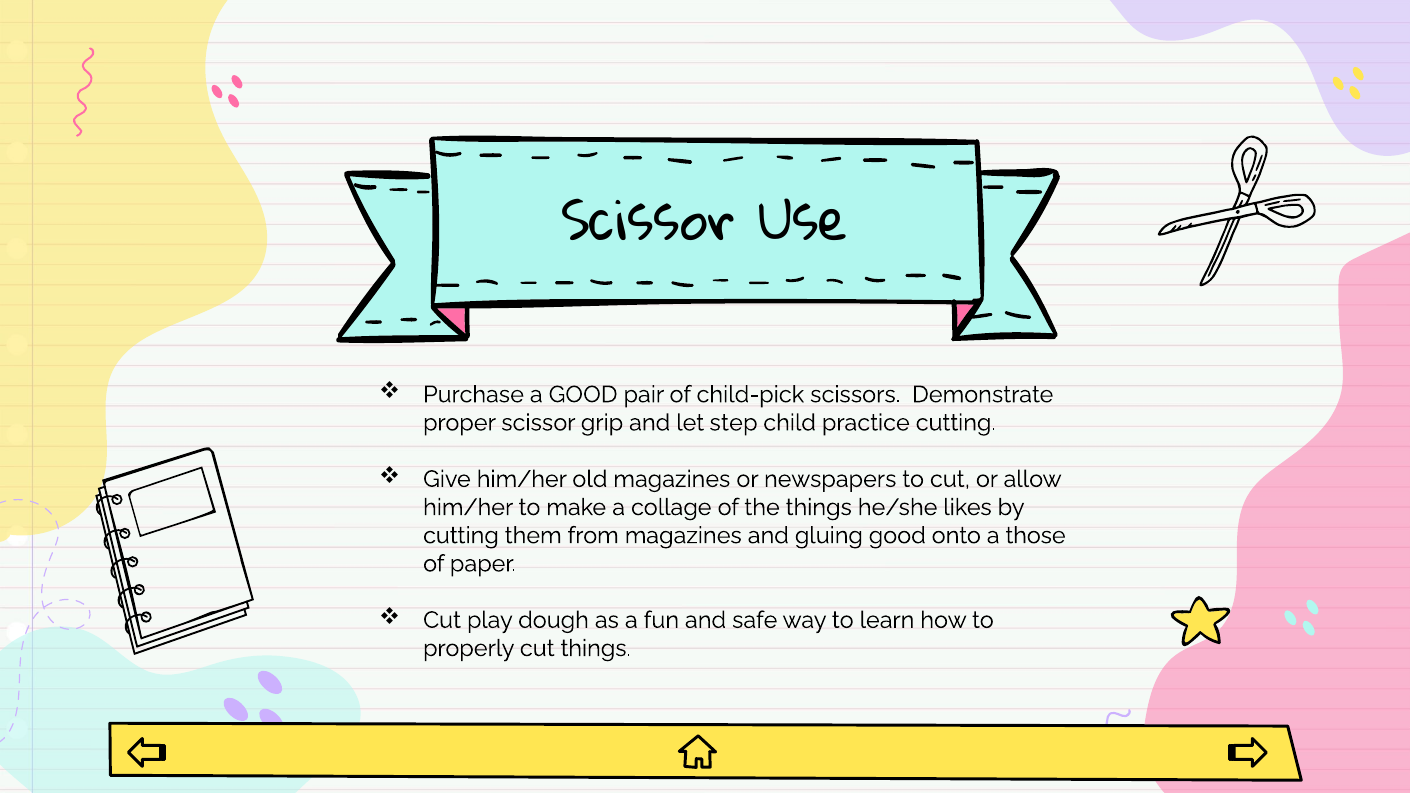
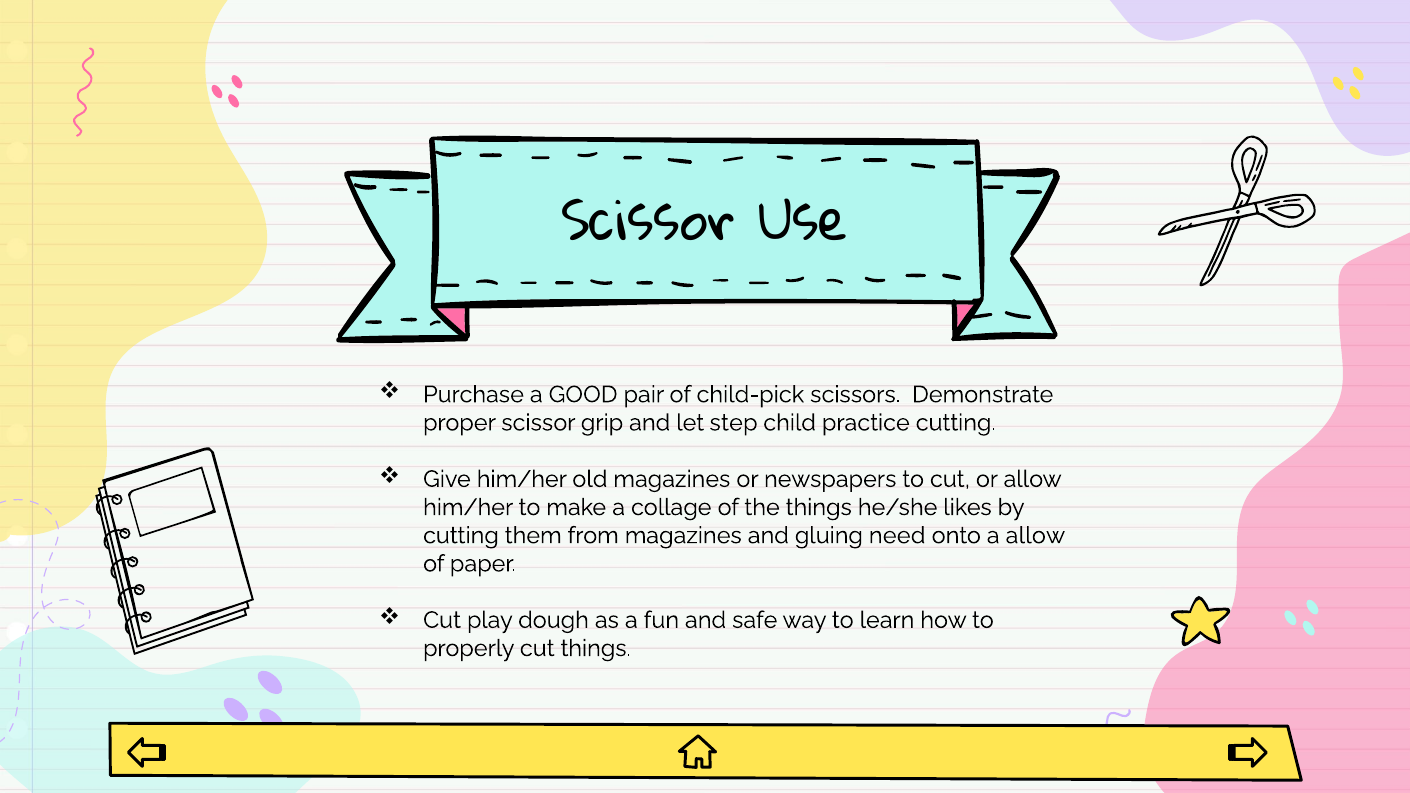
gluing good: good -> need
a those: those -> allow
